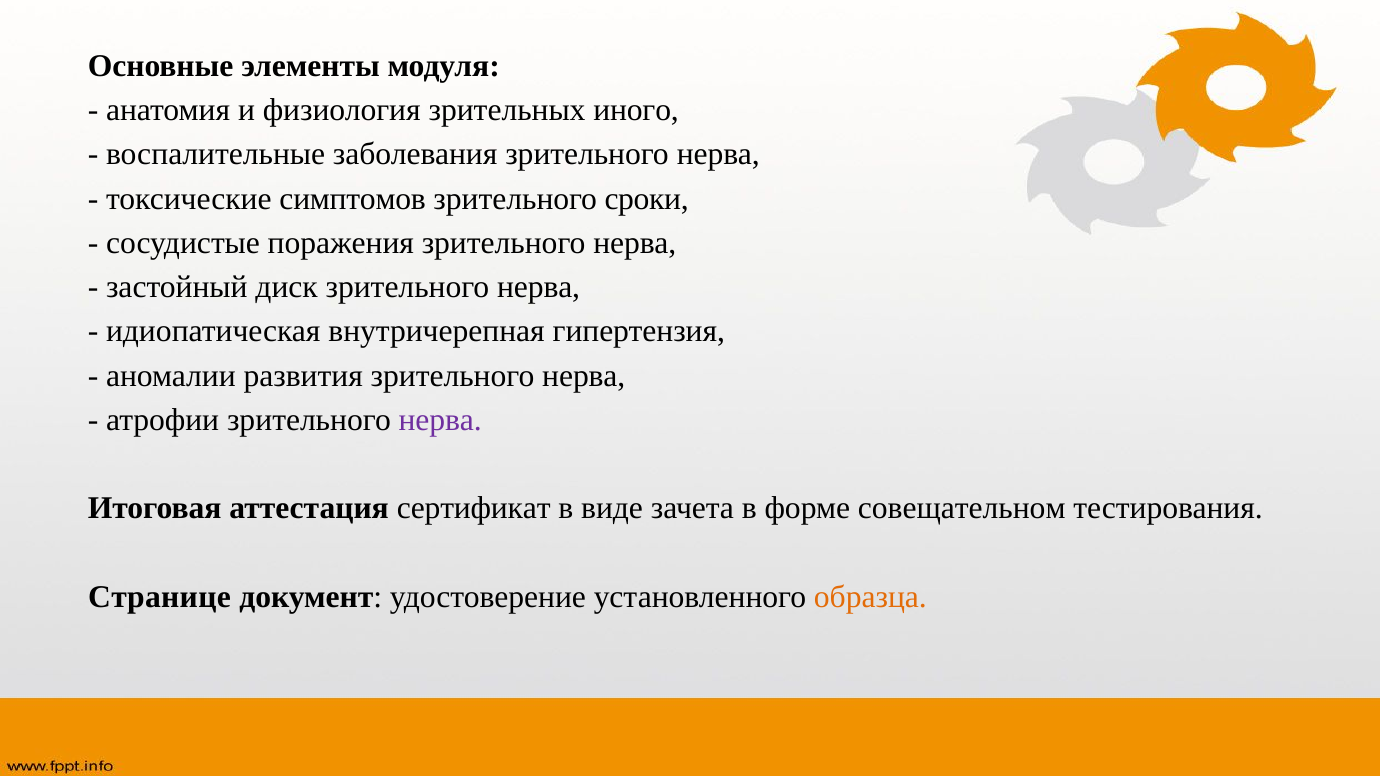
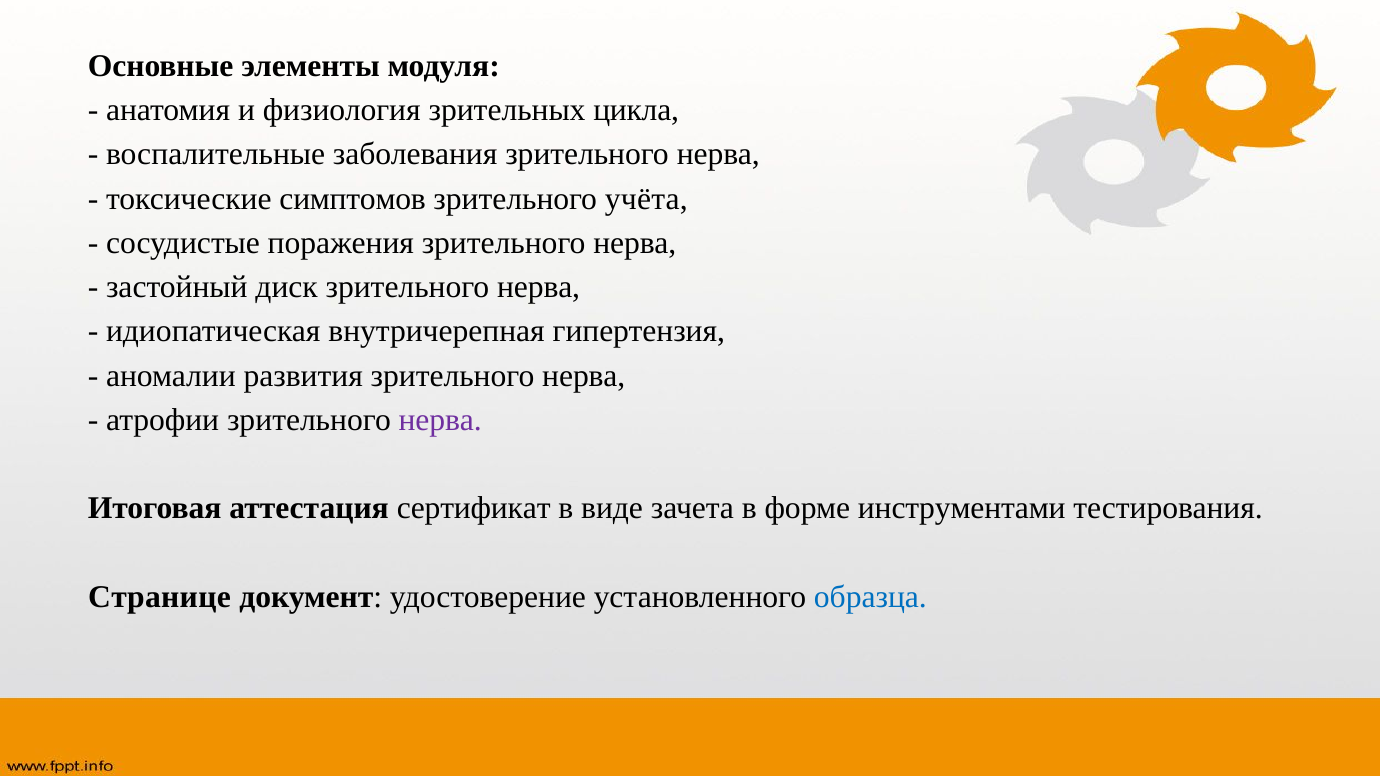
иного: иного -> цикла
сроки: сроки -> учёта
совещательном: совещательном -> инструментами
образца colour: orange -> blue
